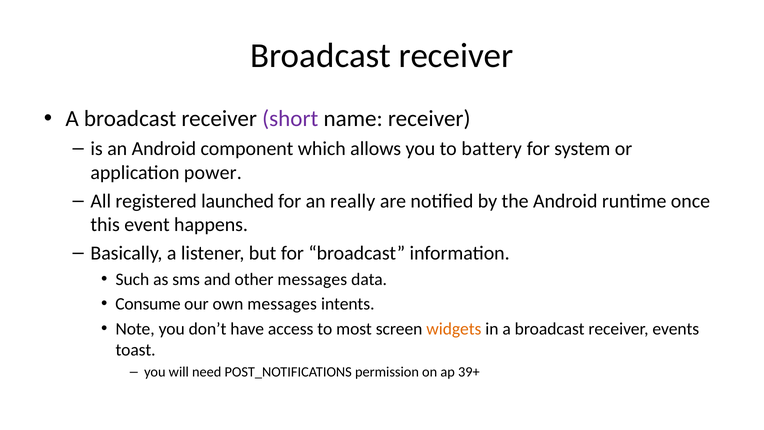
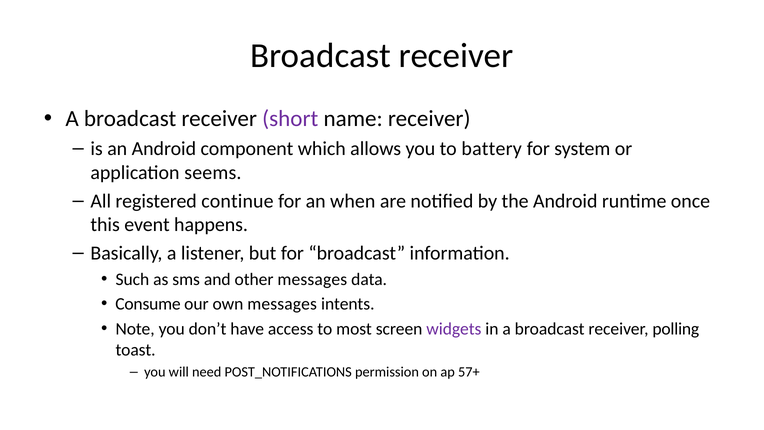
power: power -> seems
launched: launched -> continue
really: really -> when
widgets colour: orange -> purple
events: events -> polling
39+: 39+ -> 57+
